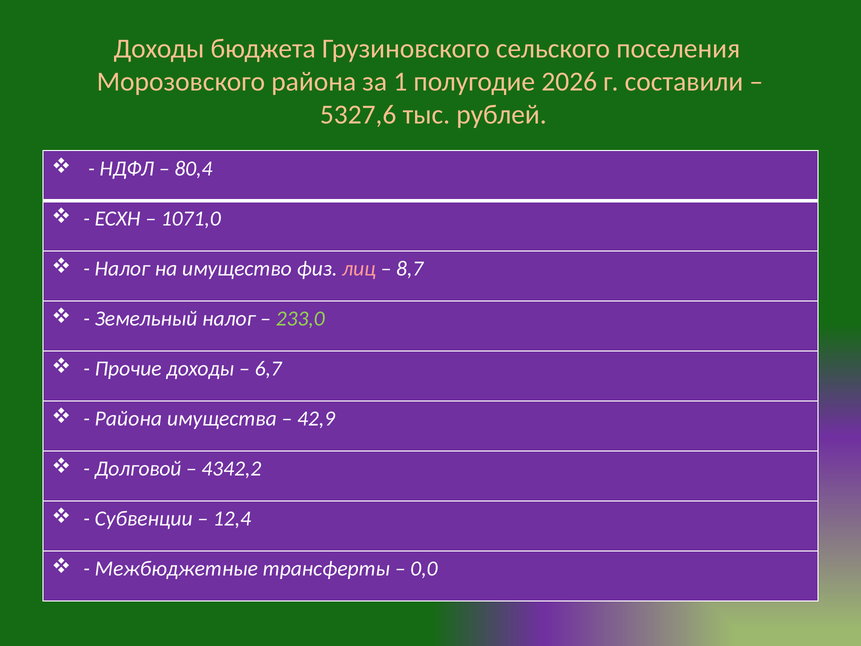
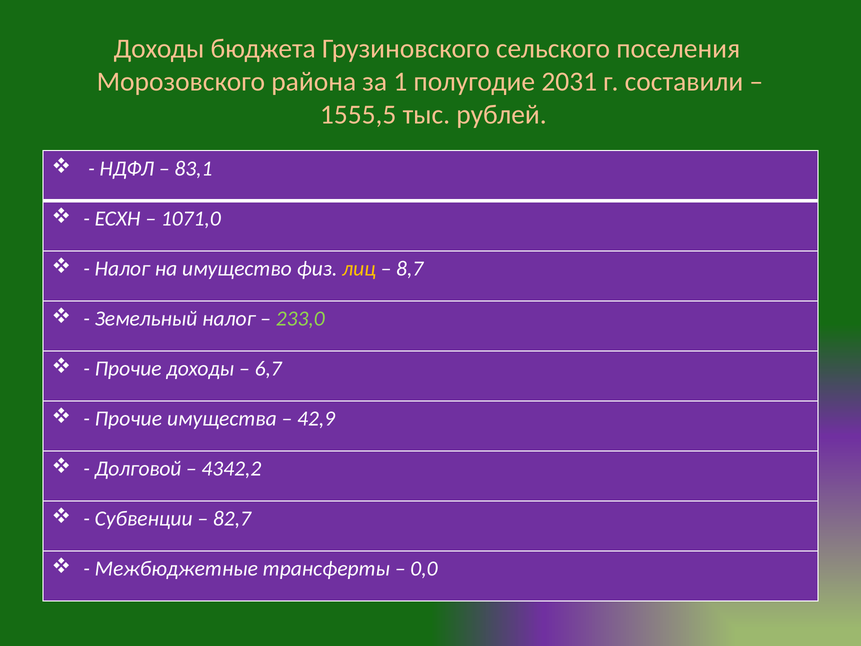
2026: 2026 -> 2031
5327,6: 5327,6 -> 1555,5
80,4: 80,4 -> 83,1
лиц colour: pink -> yellow
Района at (128, 418): Района -> Прочие
12,4: 12,4 -> 82,7
